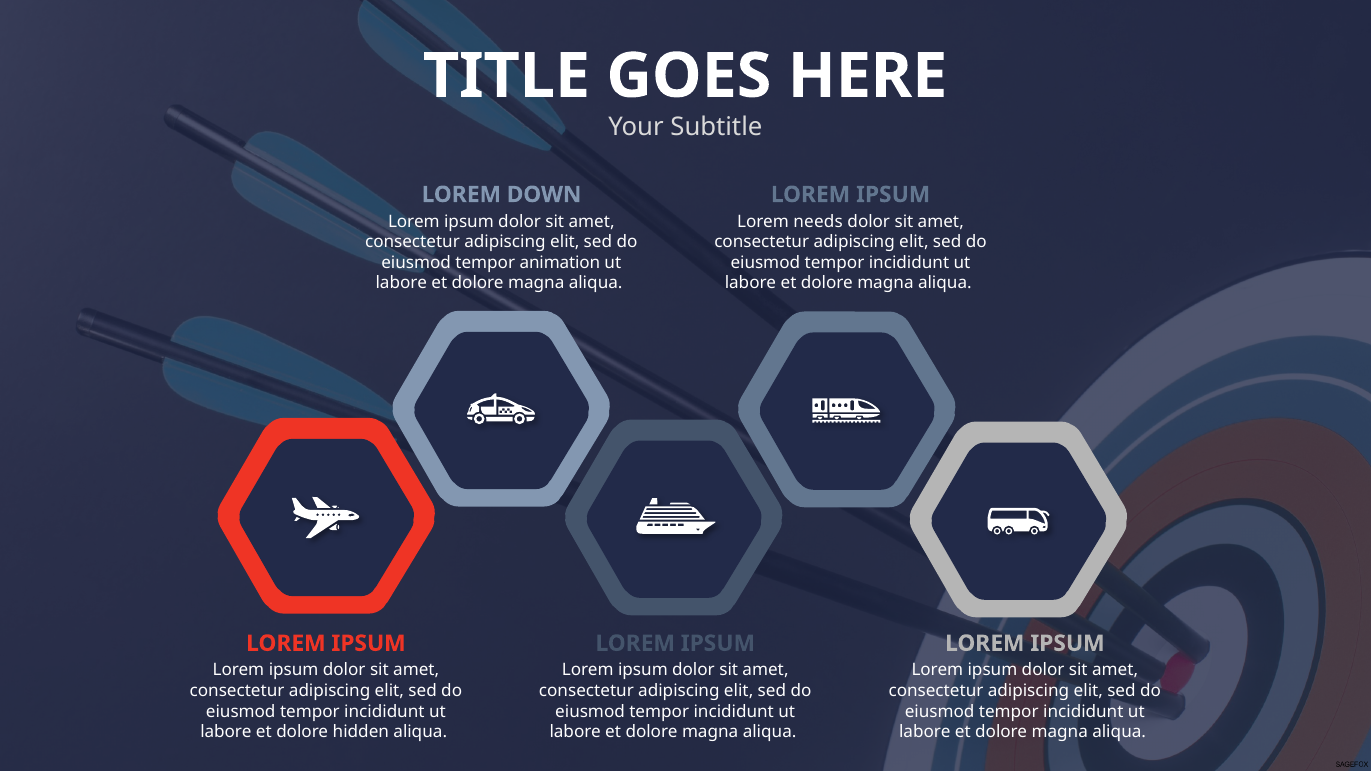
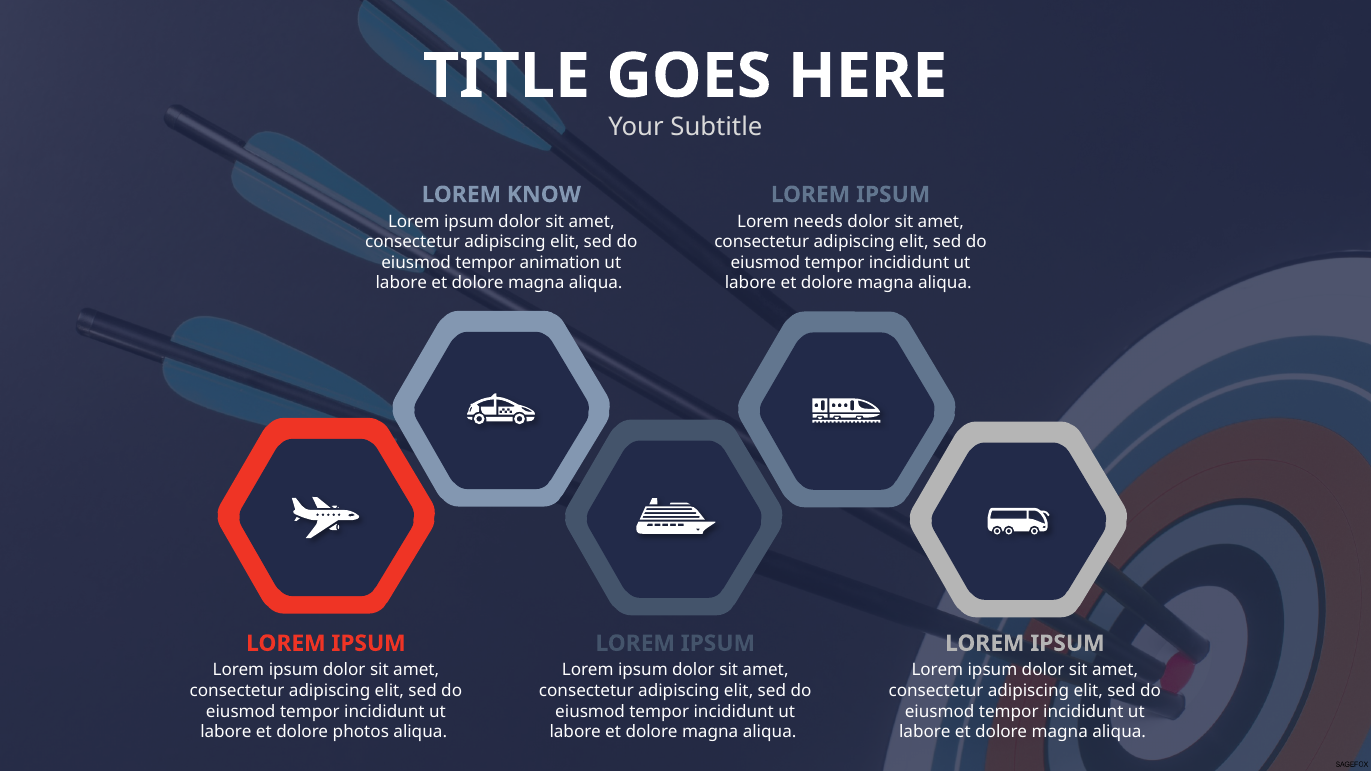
DOWN: DOWN -> KNOW
hidden: hidden -> photos
